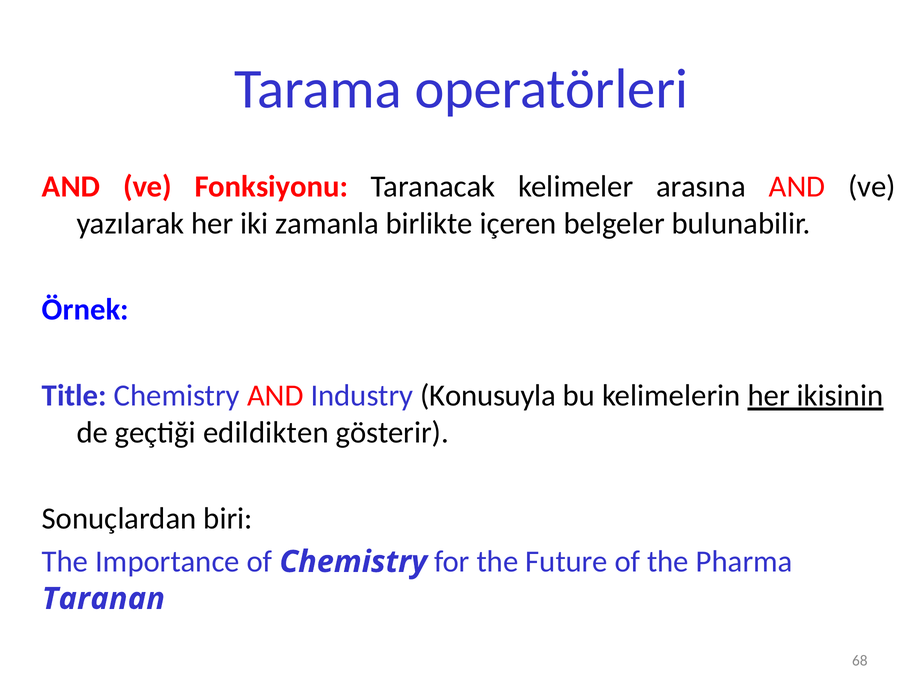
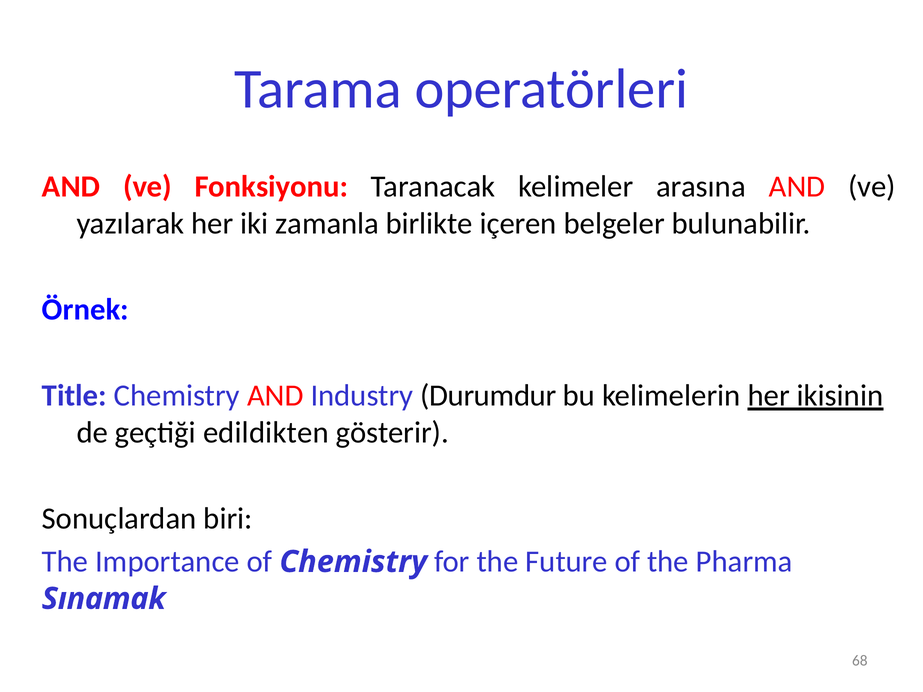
Konusuyla: Konusuyla -> Durumdur
Taranan: Taranan -> Sınamak
